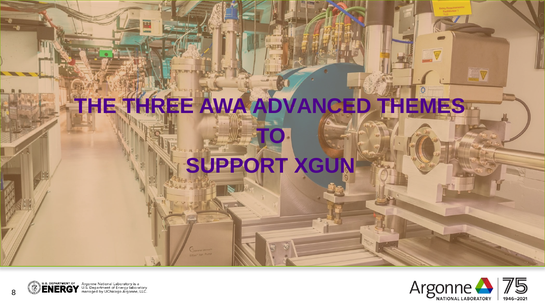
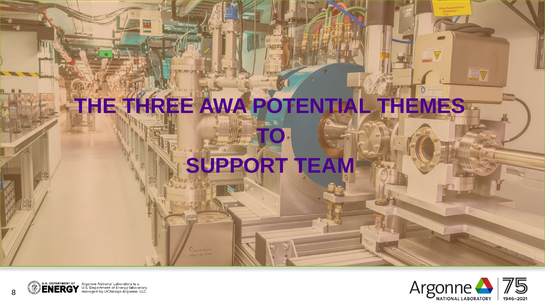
ADVANCED: ADVANCED -> POTENTIAL
XGUN: XGUN -> TEAM
